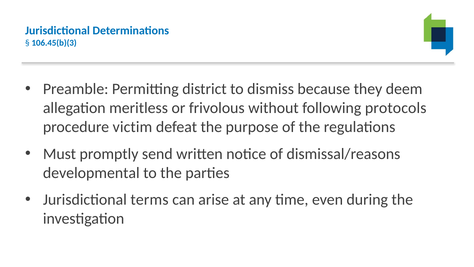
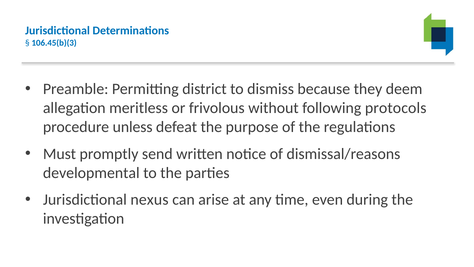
victim: victim -> unless
terms: terms -> nexus
